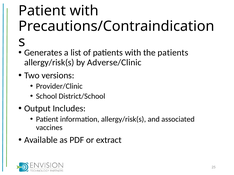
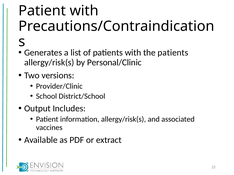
Adverse/Clinic: Adverse/Clinic -> Personal/Clinic
